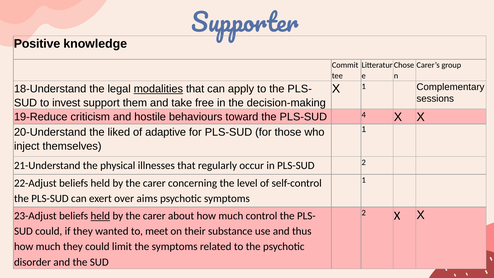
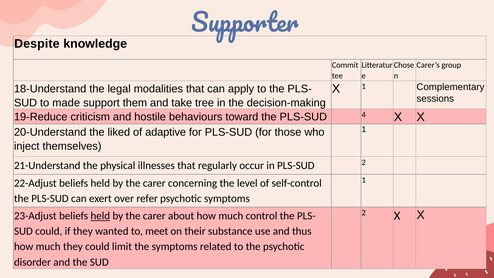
Positive: Positive -> Despite
modalities underline: present -> none
invest: invest -> made
free: free -> tree
aims: aims -> refer
